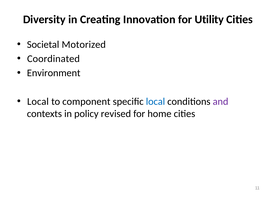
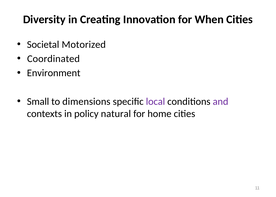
Utility: Utility -> When
Local at (38, 102): Local -> Small
component: component -> dimensions
local at (155, 102) colour: blue -> purple
revised: revised -> natural
